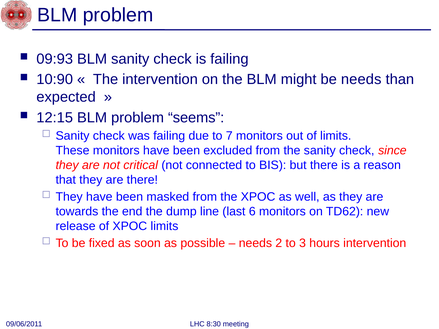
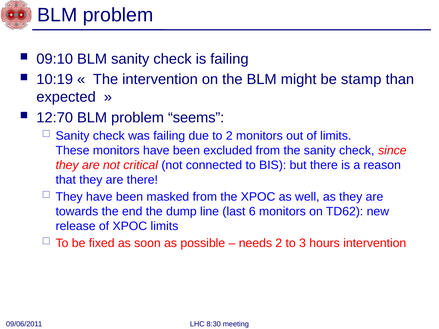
09:93: 09:93 -> 09:10
10:90: 10:90 -> 10:19
be needs: needs -> stamp
12:15: 12:15 -> 12:70
to 7: 7 -> 2
